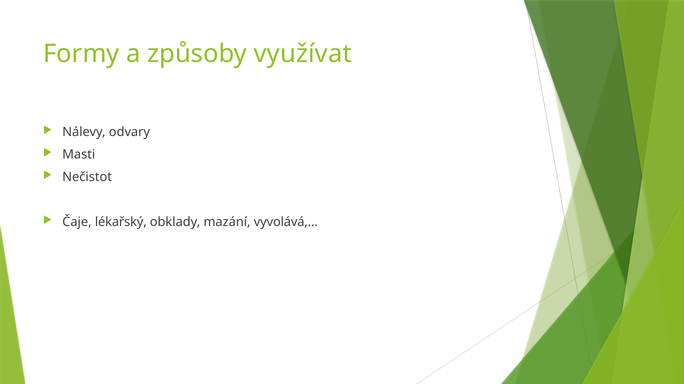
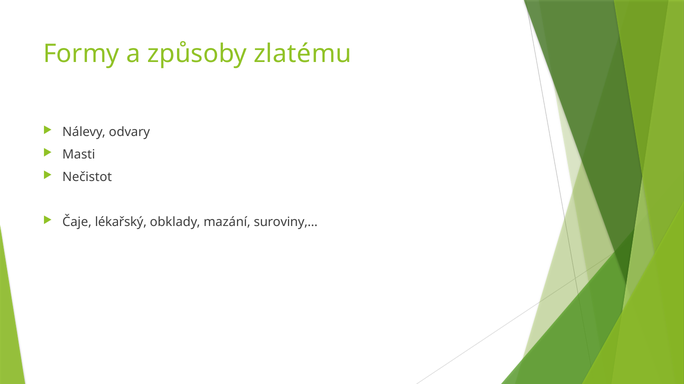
využívat: využívat -> zlatému
vyvolává,…: vyvolává,… -> suroviny,…
